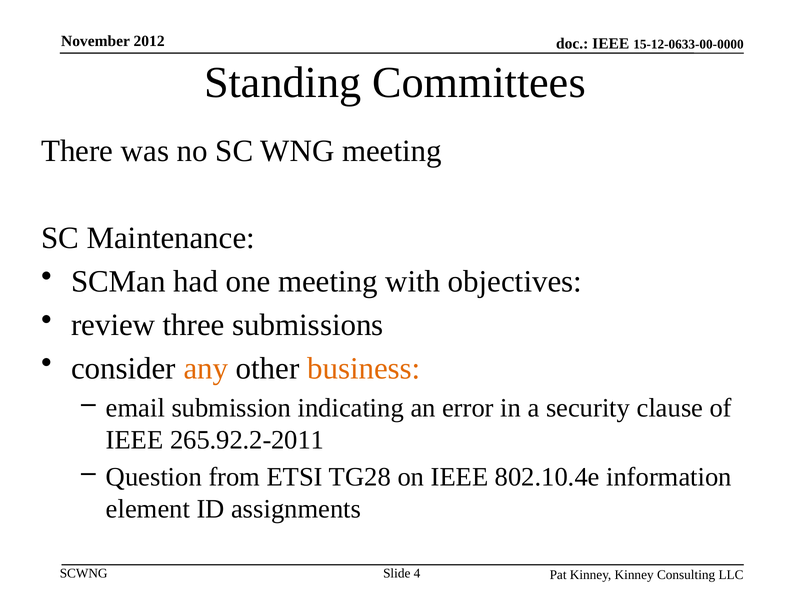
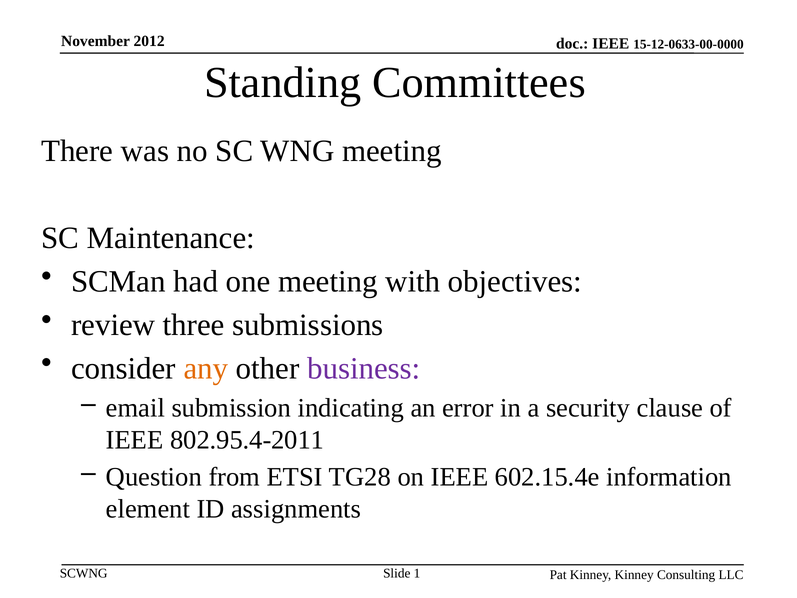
business colour: orange -> purple
265.92.2-2011: 265.92.2-2011 -> 802.95.4-2011
802.10.4e: 802.10.4e -> 602.15.4e
4: 4 -> 1
